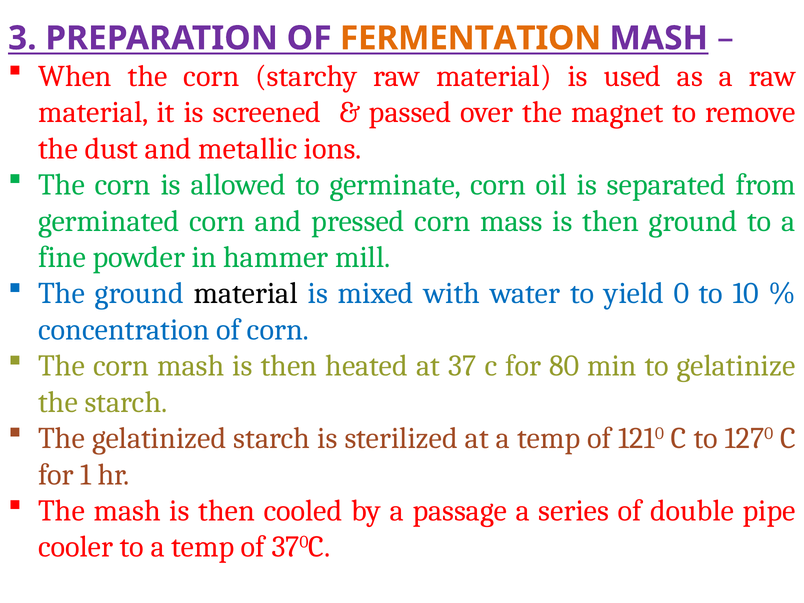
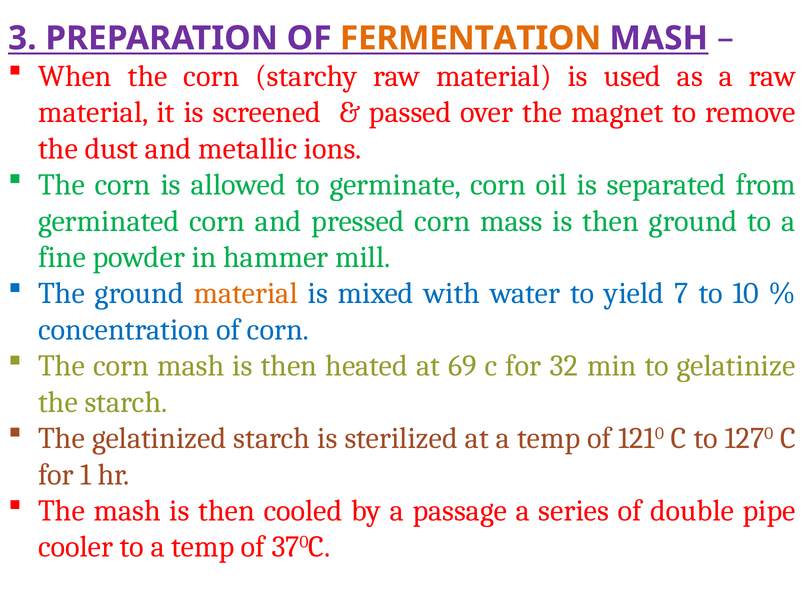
material at (246, 294) colour: black -> orange
0: 0 -> 7
37: 37 -> 69
80: 80 -> 32
